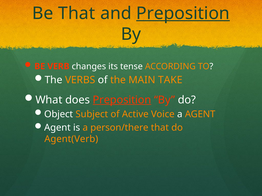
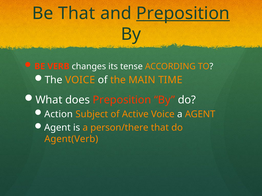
The VERBS: VERBS -> VOICE
TAKE: TAKE -> TIME
Preposition at (122, 100) underline: present -> none
Object: Object -> Action
